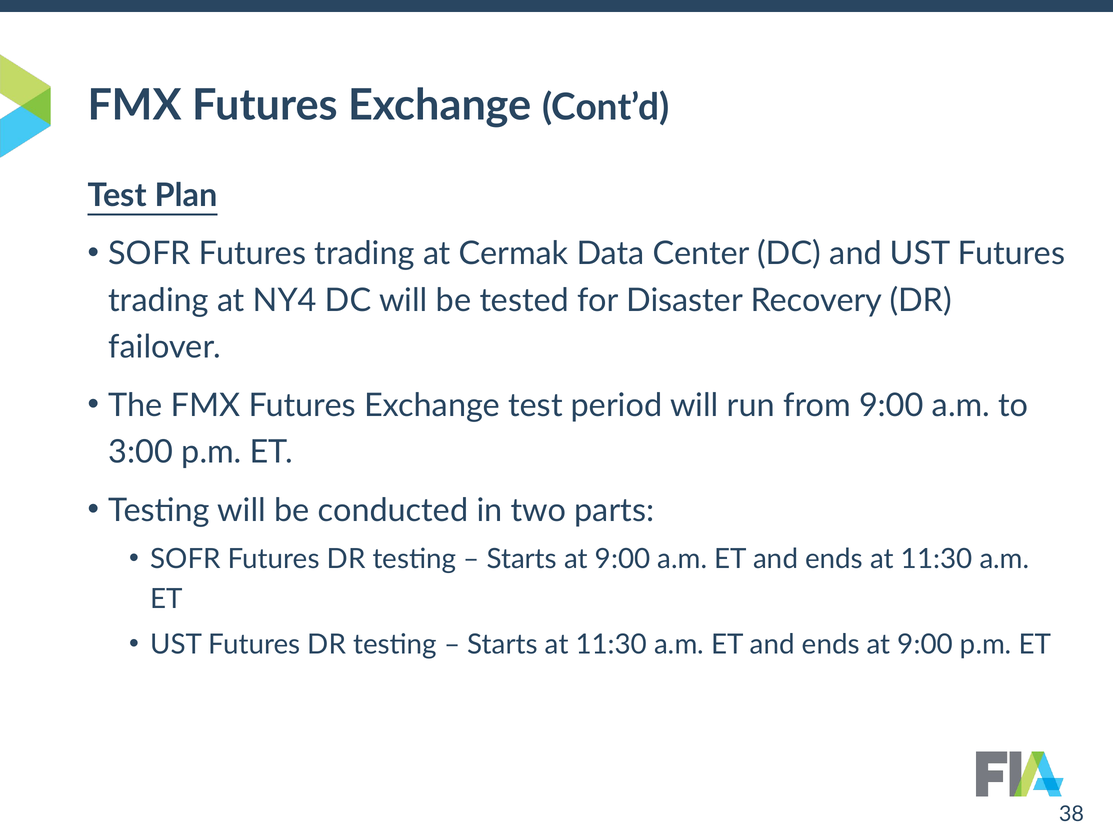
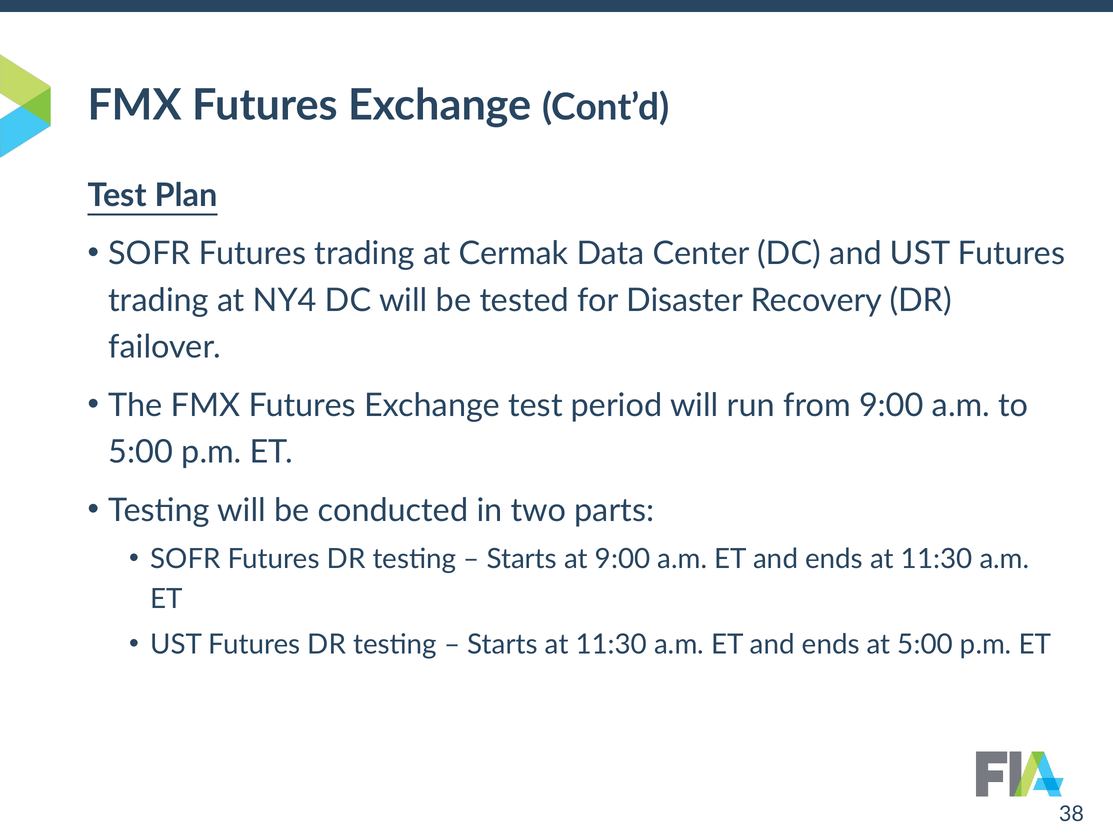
3:00 at (141, 452): 3:00 -> 5:00
ends at 9:00: 9:00 -> 5:00
